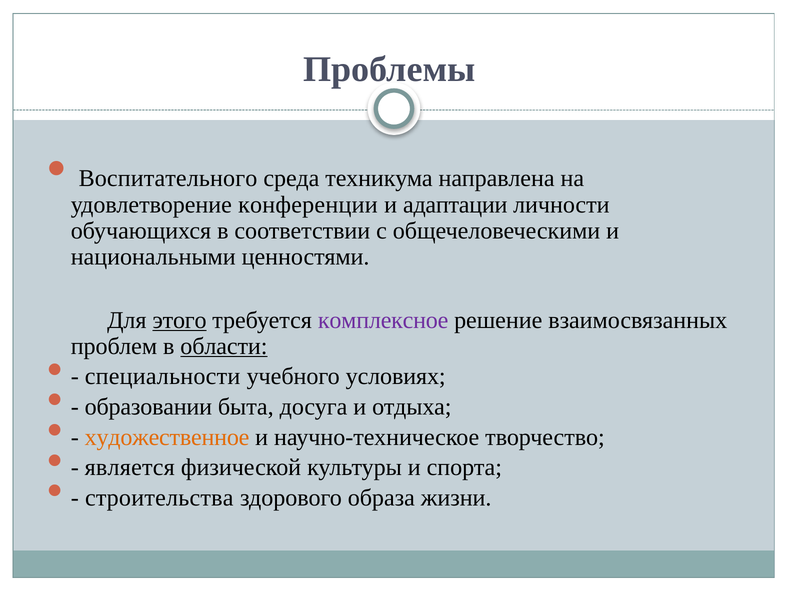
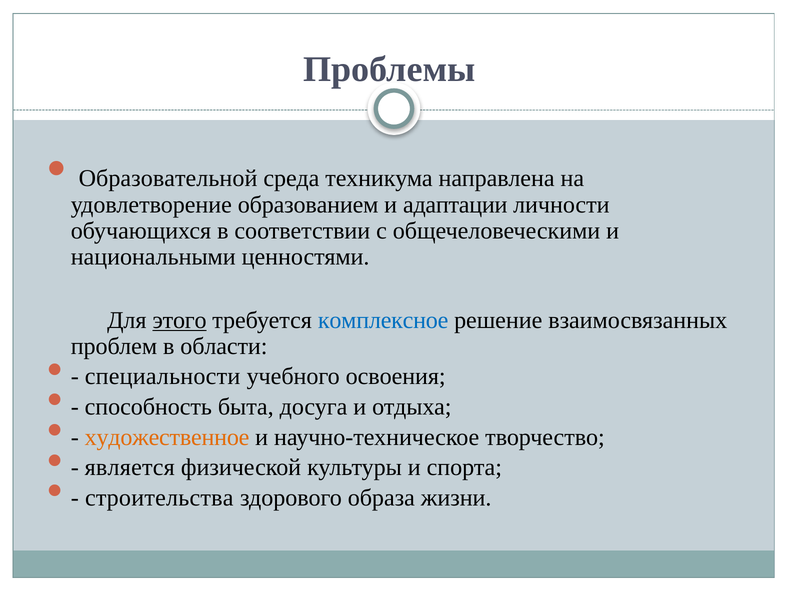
Воспитательного: Воспитательного -> Образовательной
конференции: конференции -> образованием
комплексное colour: purple -> blue
области underline: present -> none
условиях: условиях -> освоения
образовании: образовании -> способность
